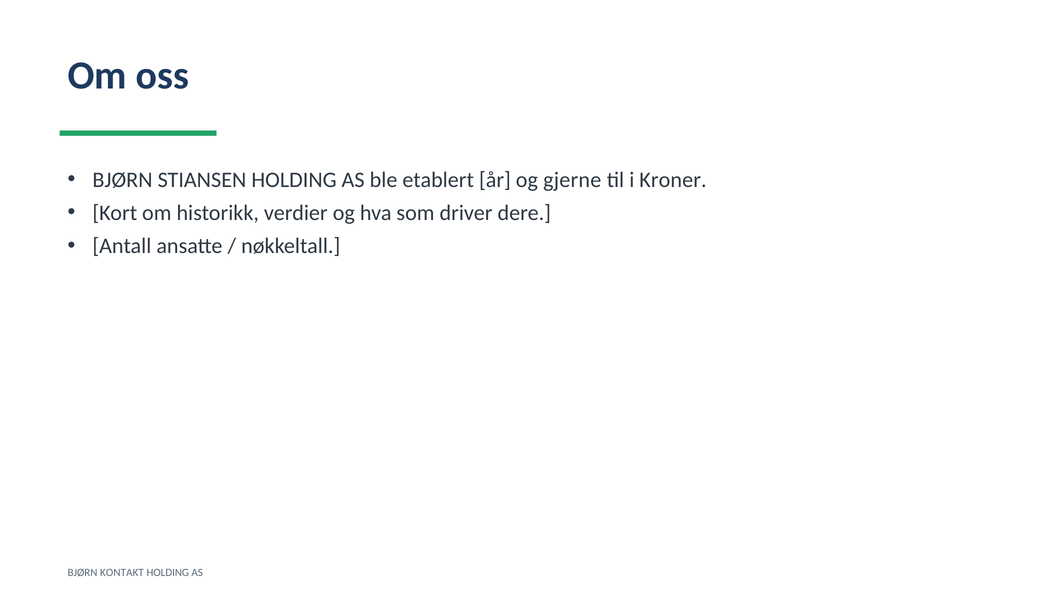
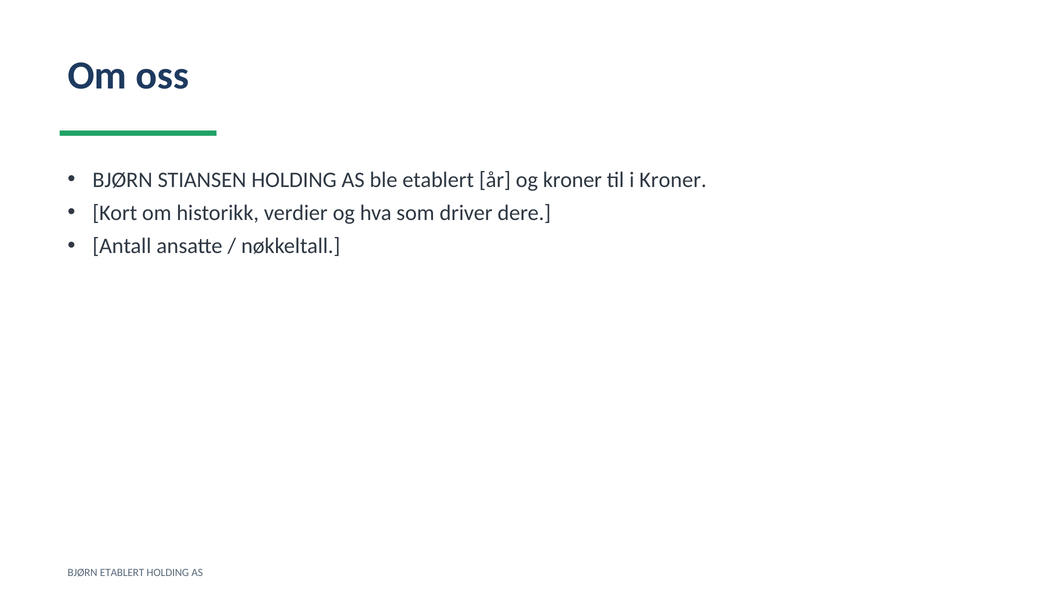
og gjerne: gjerne -> kroner
BJØRN KONTAKT: KONTAKT -> ETABLERT
